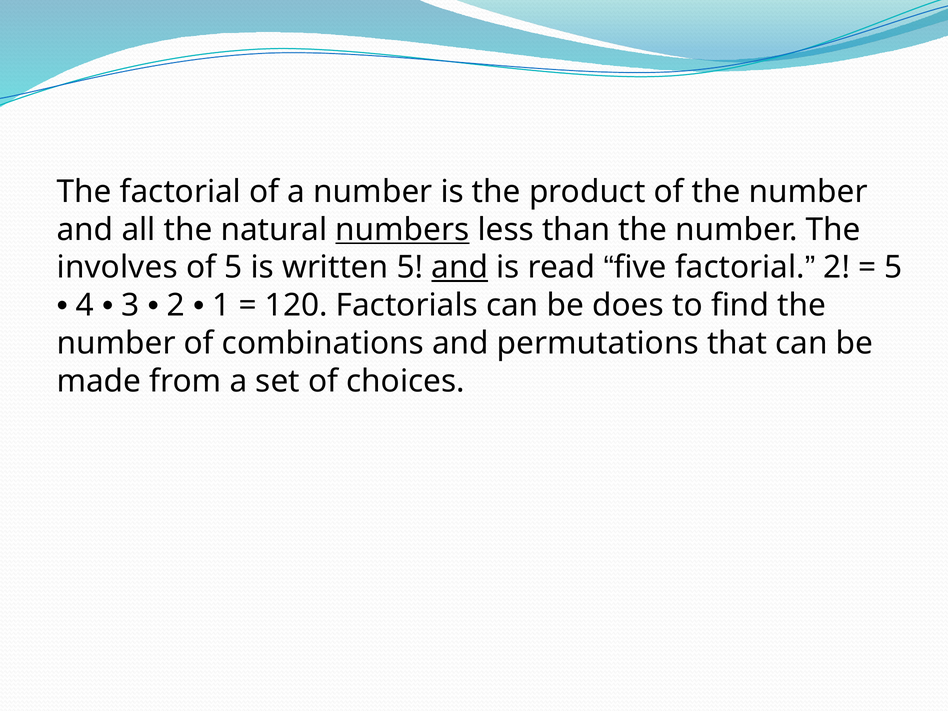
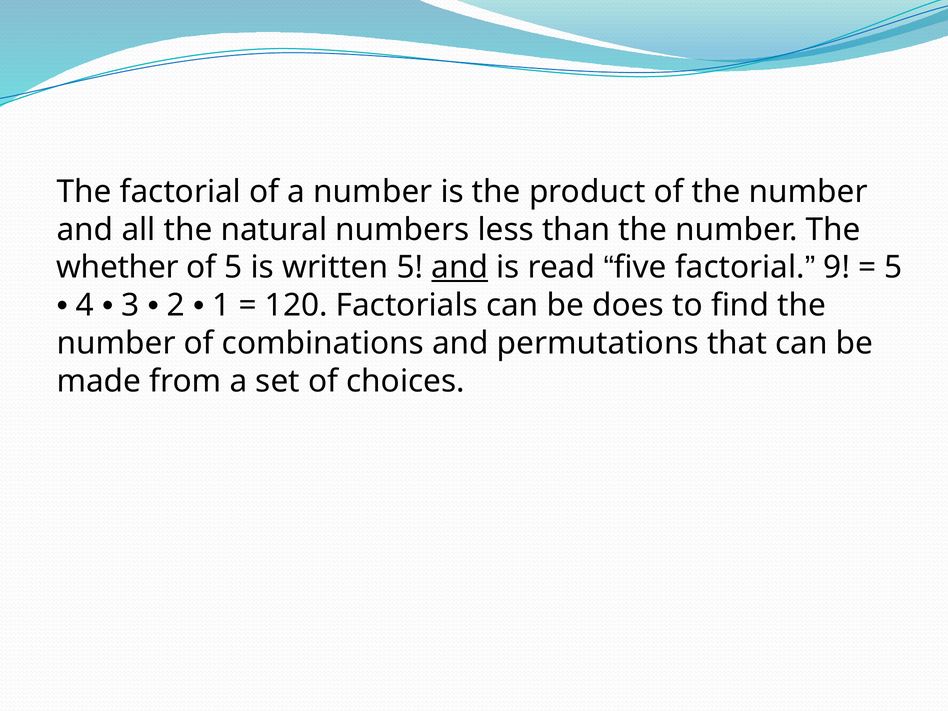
numbers underline: present -> none
involves: involves -> whether
2 at (837, 268): 2 -> 9
